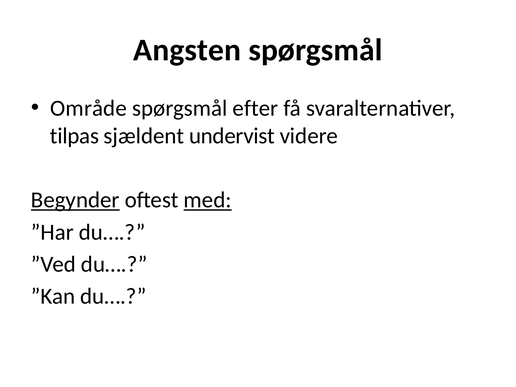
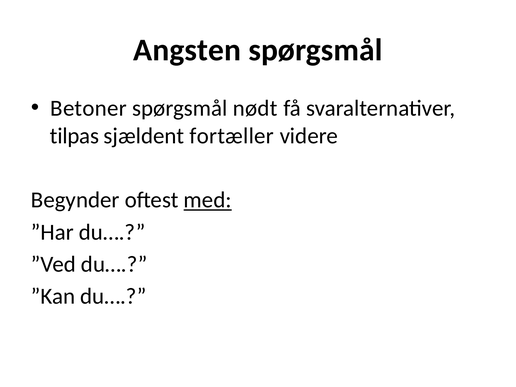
Område: Område -> Betoner
efter: efter -> nødt
undervist: undervist -> fortæller
Begynder underline: present -> none
